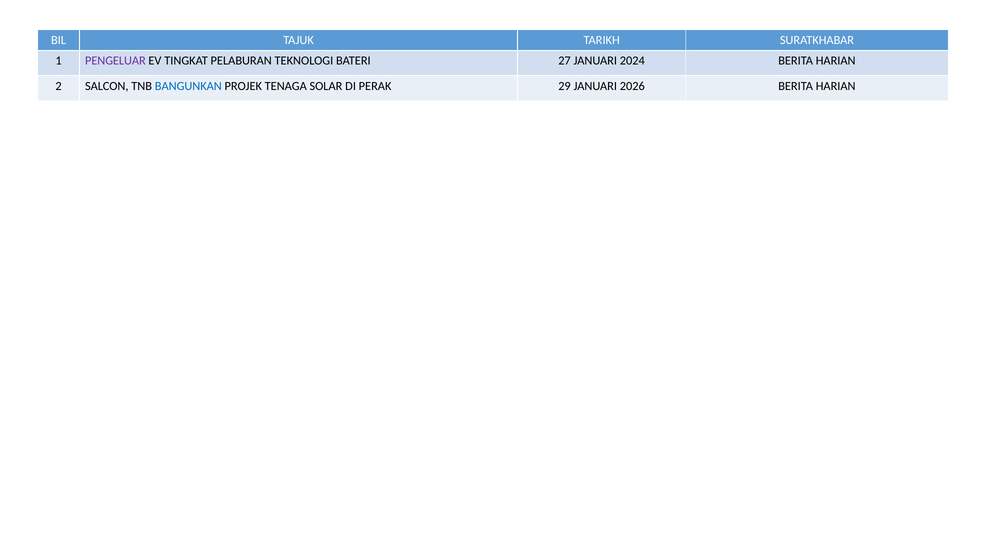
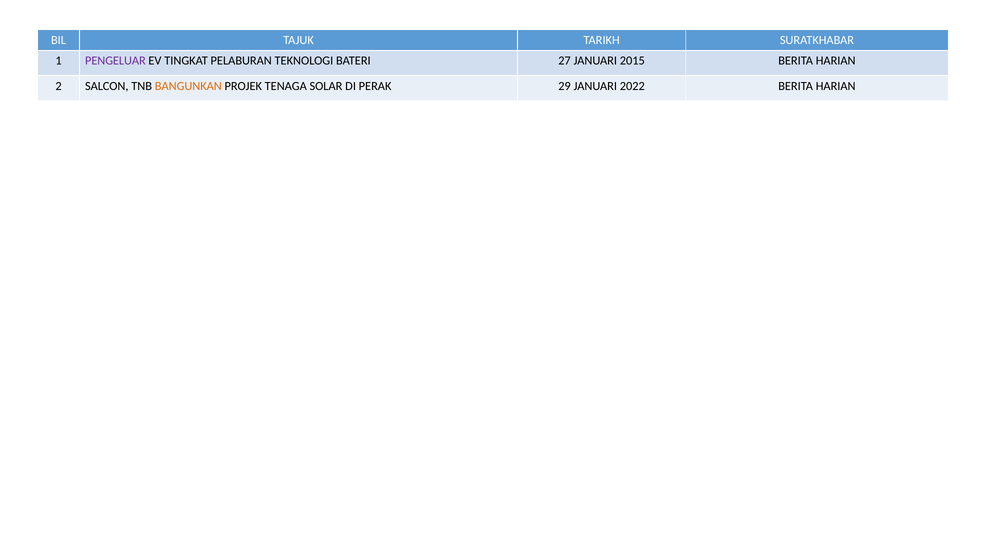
2024: 2024 -> 2015
BANGUNKAN colour: blue -> orange
2026: 2026 -> 2022
